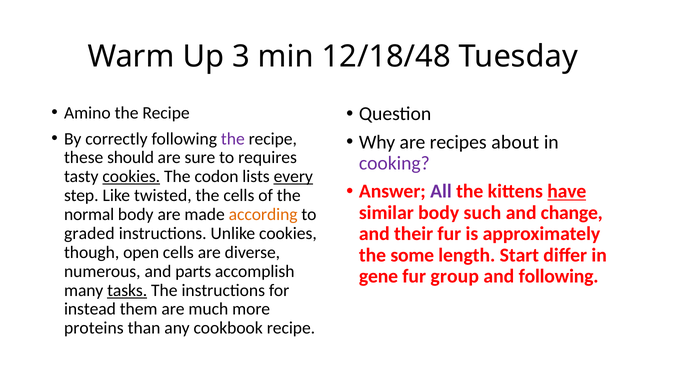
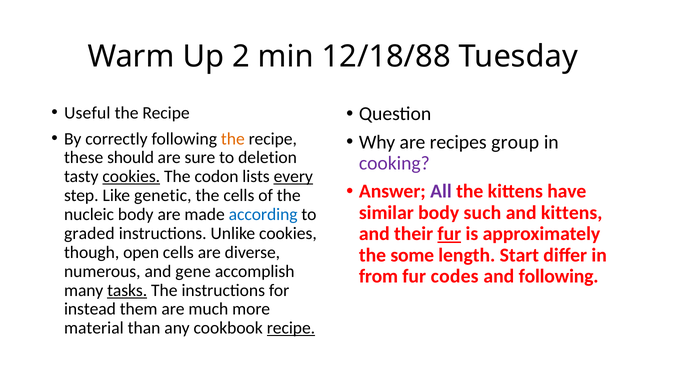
3: 3 -> 2
12/18/48: 12/18/48 -> 12/18/88
Amino: Amino -> Useful
the at (233, 139) colour: purple -> orange
about: about -> group
requires: requires -> deletion
have underline: present -> none
twisted: twisted -> genetic
and change: change -> kittens
normal: normal -> nucleic
according colour: orange -> blue
fur at (449, 234) underline: none -> present
parts: parts -> gene
gene: gene -> from
group: group -> codes
proteins: proteins -> material
recipe at (291, 328) underline: none -> present
